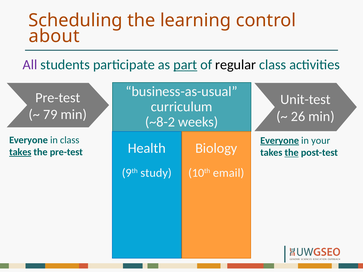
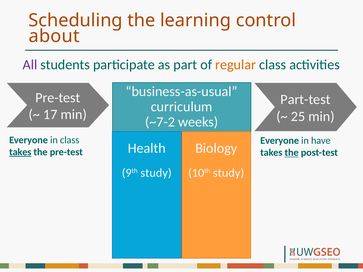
part underline: present -> none
regular colour: black -> orange
Unit-test: Unit-test -> Part-test
79: 79 -> 17
26: 26 -> 25
~8-2: ~8-2 -> ~7-2
Everyone at (280, 141) underline: present -> none
your: your -> have
10th email: email -> study
